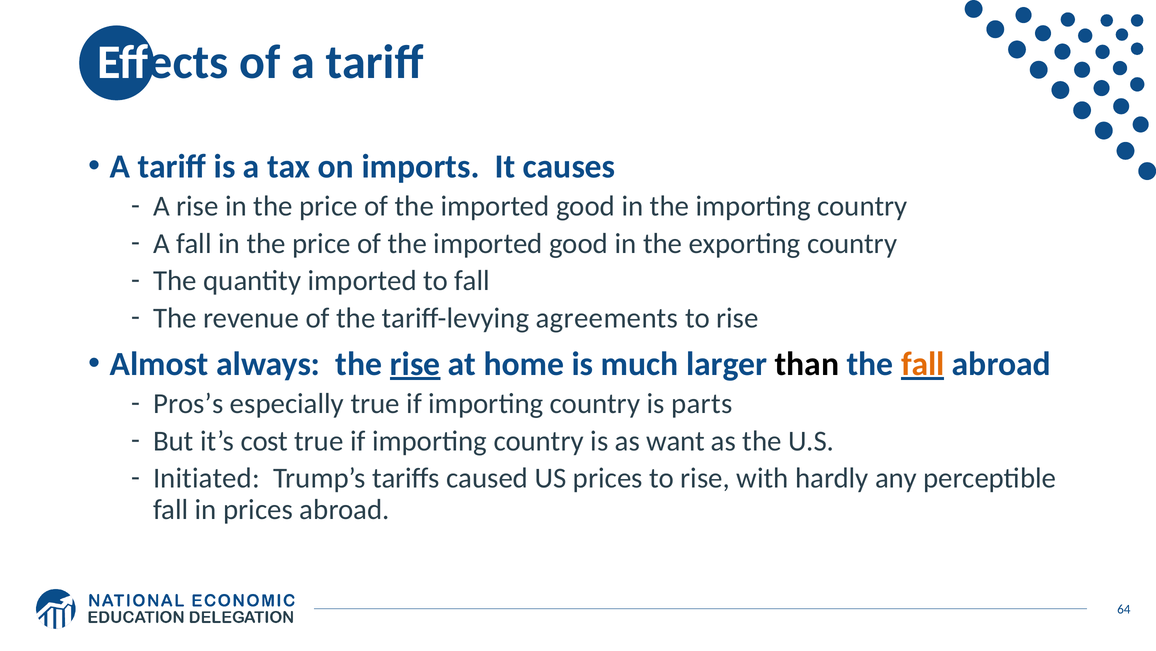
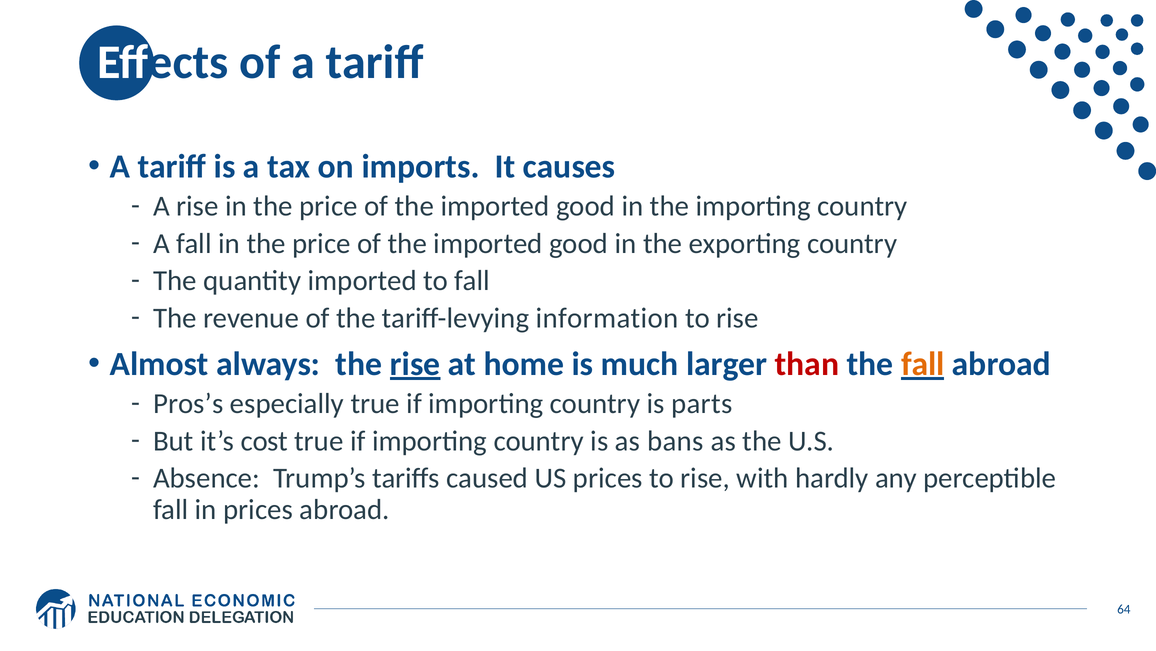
agreements: agreements -> information
than colour: black -> red
want: want -> bans
Initiated: Initiated -> Absence
